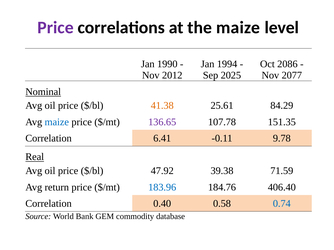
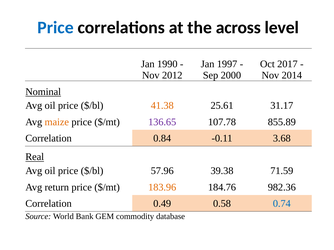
Price at (56, 28) colour: purple -> blue
the maize: maize -> across
1994: 1994 -> 1997
2086: 2086 -> 2017
2025: 2025 -> 2000
2077: 2077 -> 2014
84.29: 84.29 -> 31.17
maize at (57, 122) colour: blue -> orange
151.35: 151.35 -> 855.89
6.41: 6.41 -> 0.84
9.78: 9.78 -> 3.68
47.92: 47.92 -> 57.96
183.96 colour: blue -> orange
406.40: 406.40 -> 982.36
0.40: 0.40 -> 0.49
